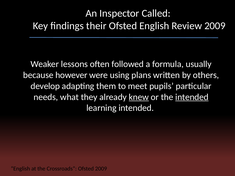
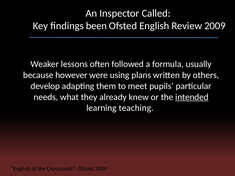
their: their -> been
knew underline: present -> none
learning intended: intended -> teaching
